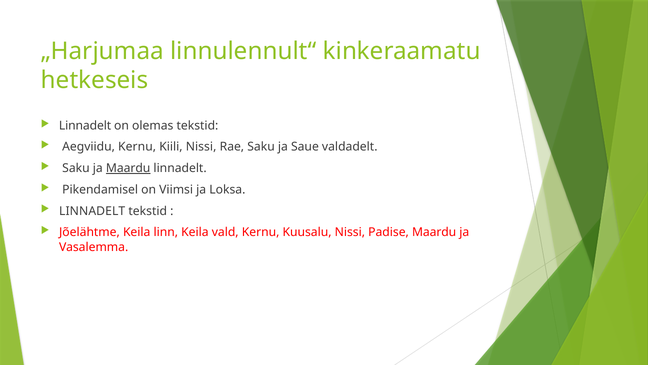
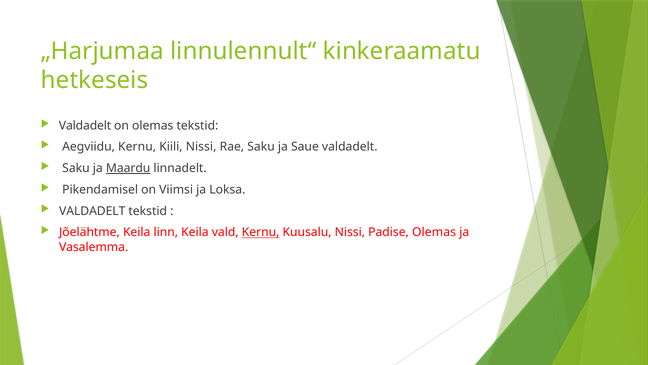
Linnadelt at (85, 125): Linnadelt -> Valdadelt
LINNADELT at (92, 211): LINNADELT -> VALDADELT
Kernu at (261, 232) underline: none -> present
Padise Maardu: Maardu -> Olemas
